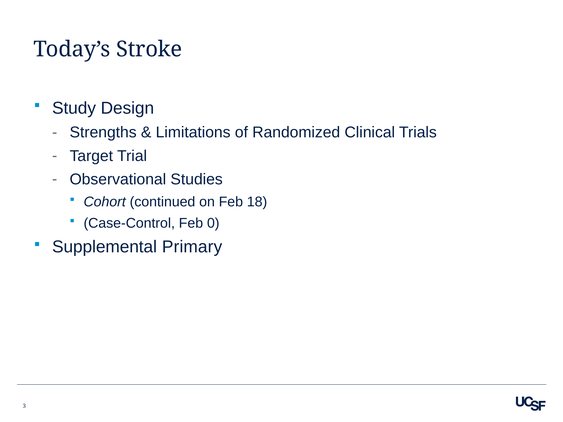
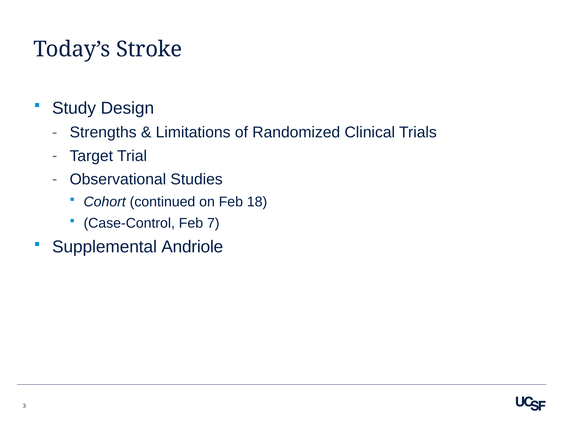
0: 0 -> 7
Primary: Primary -> Andriole
